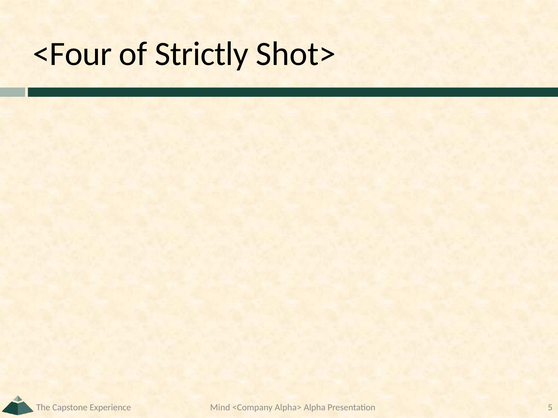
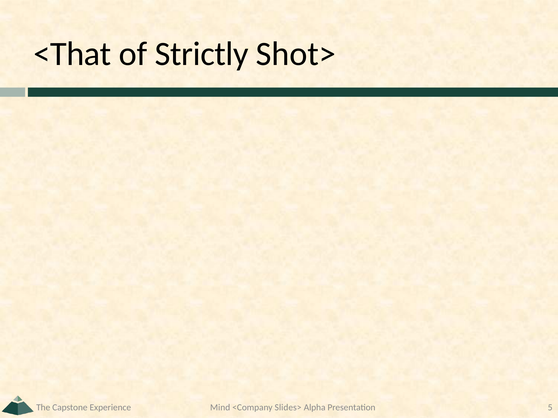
<Four: <Four -> <That
Alpha>: Alpha> -> Slides>
